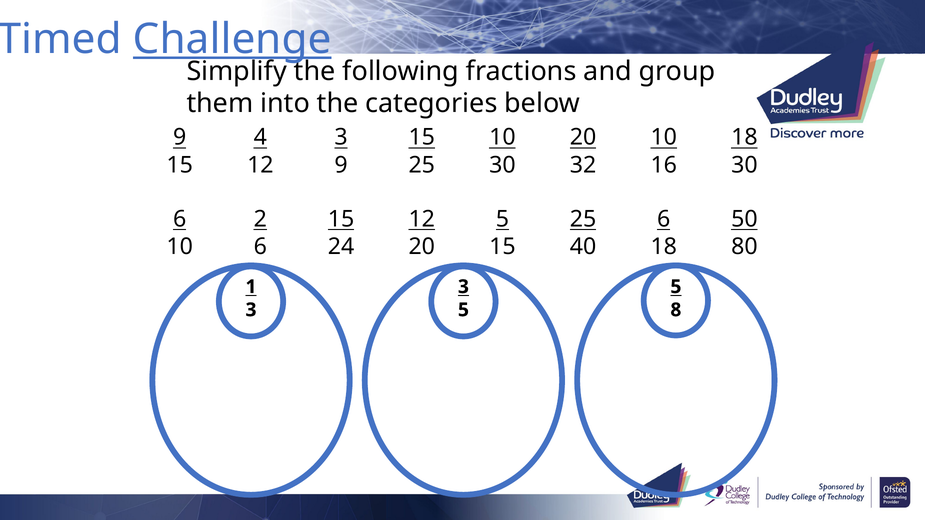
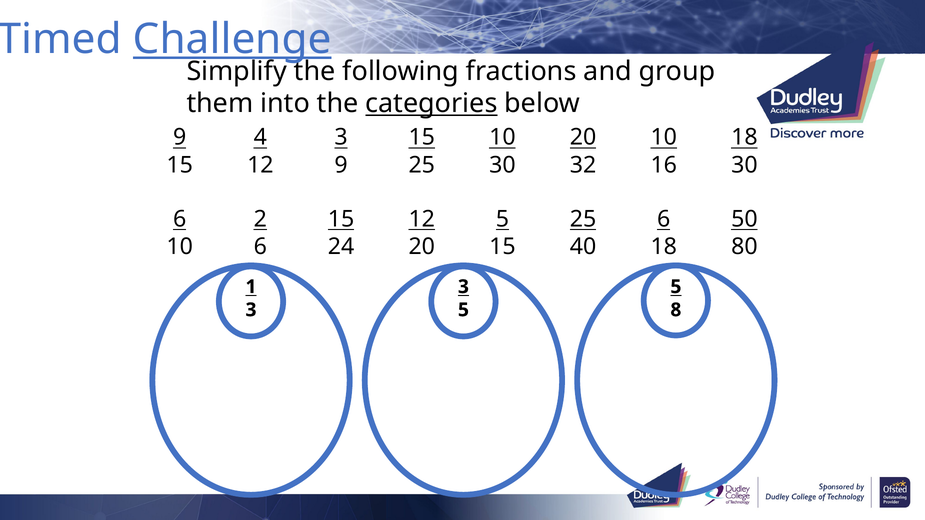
categories underline: none -> present
